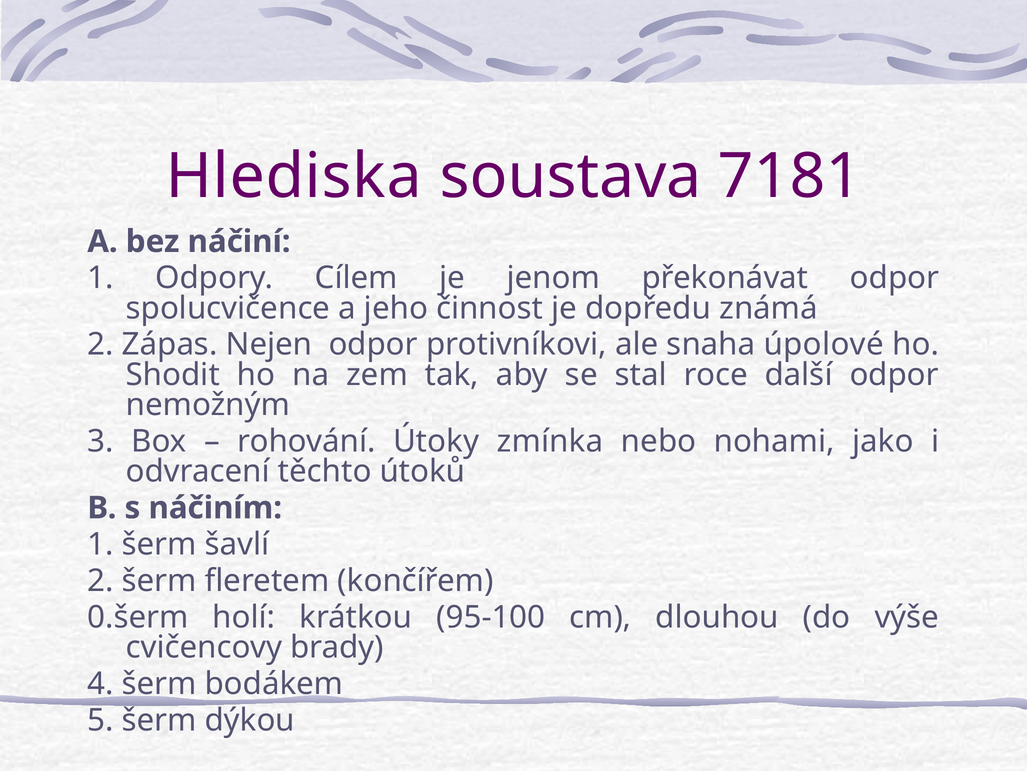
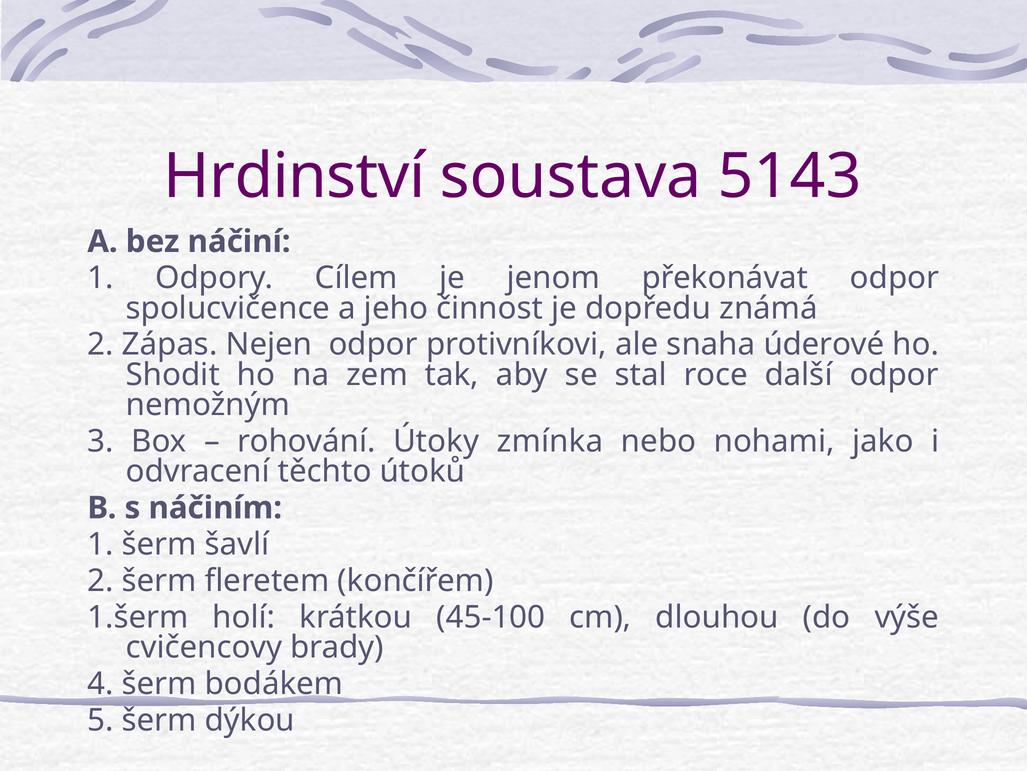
Hlediska: Hlediska -> Hrdinství
7181: 7181 -> 5143
úpolové: úpolové -> úderové
0.šerm: 0.šerm -> 1.šerm
95-100: 95-100 -> 45-100
